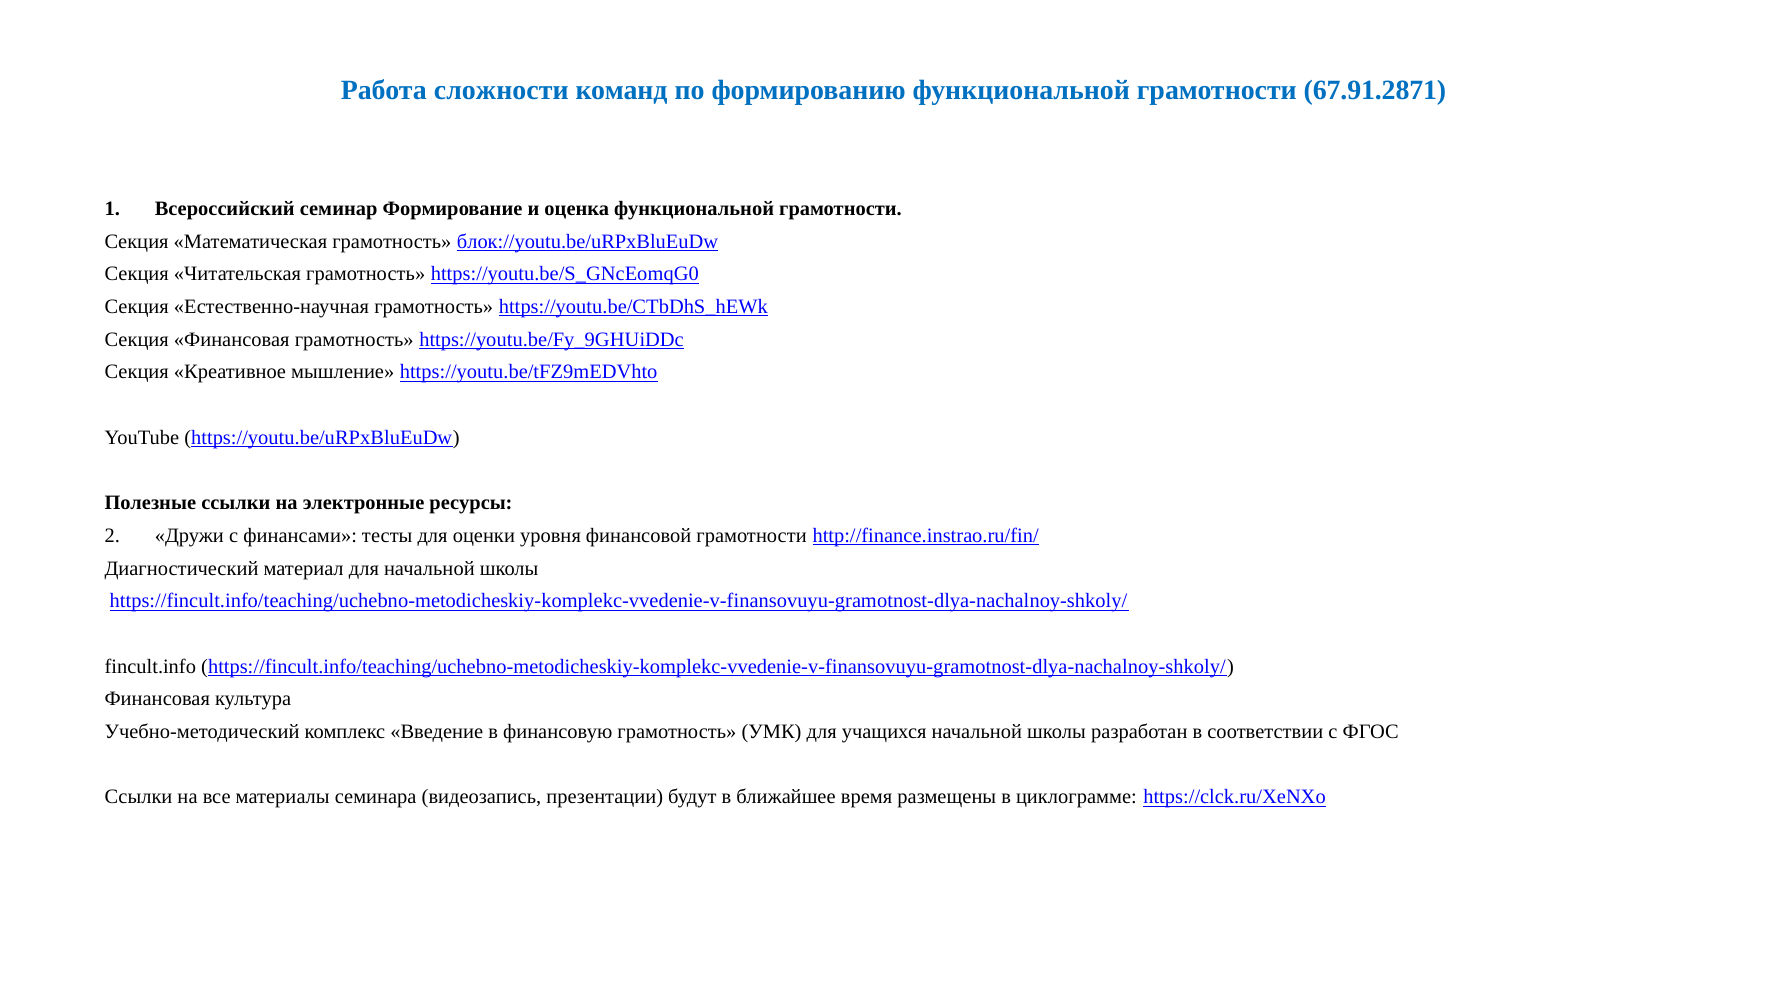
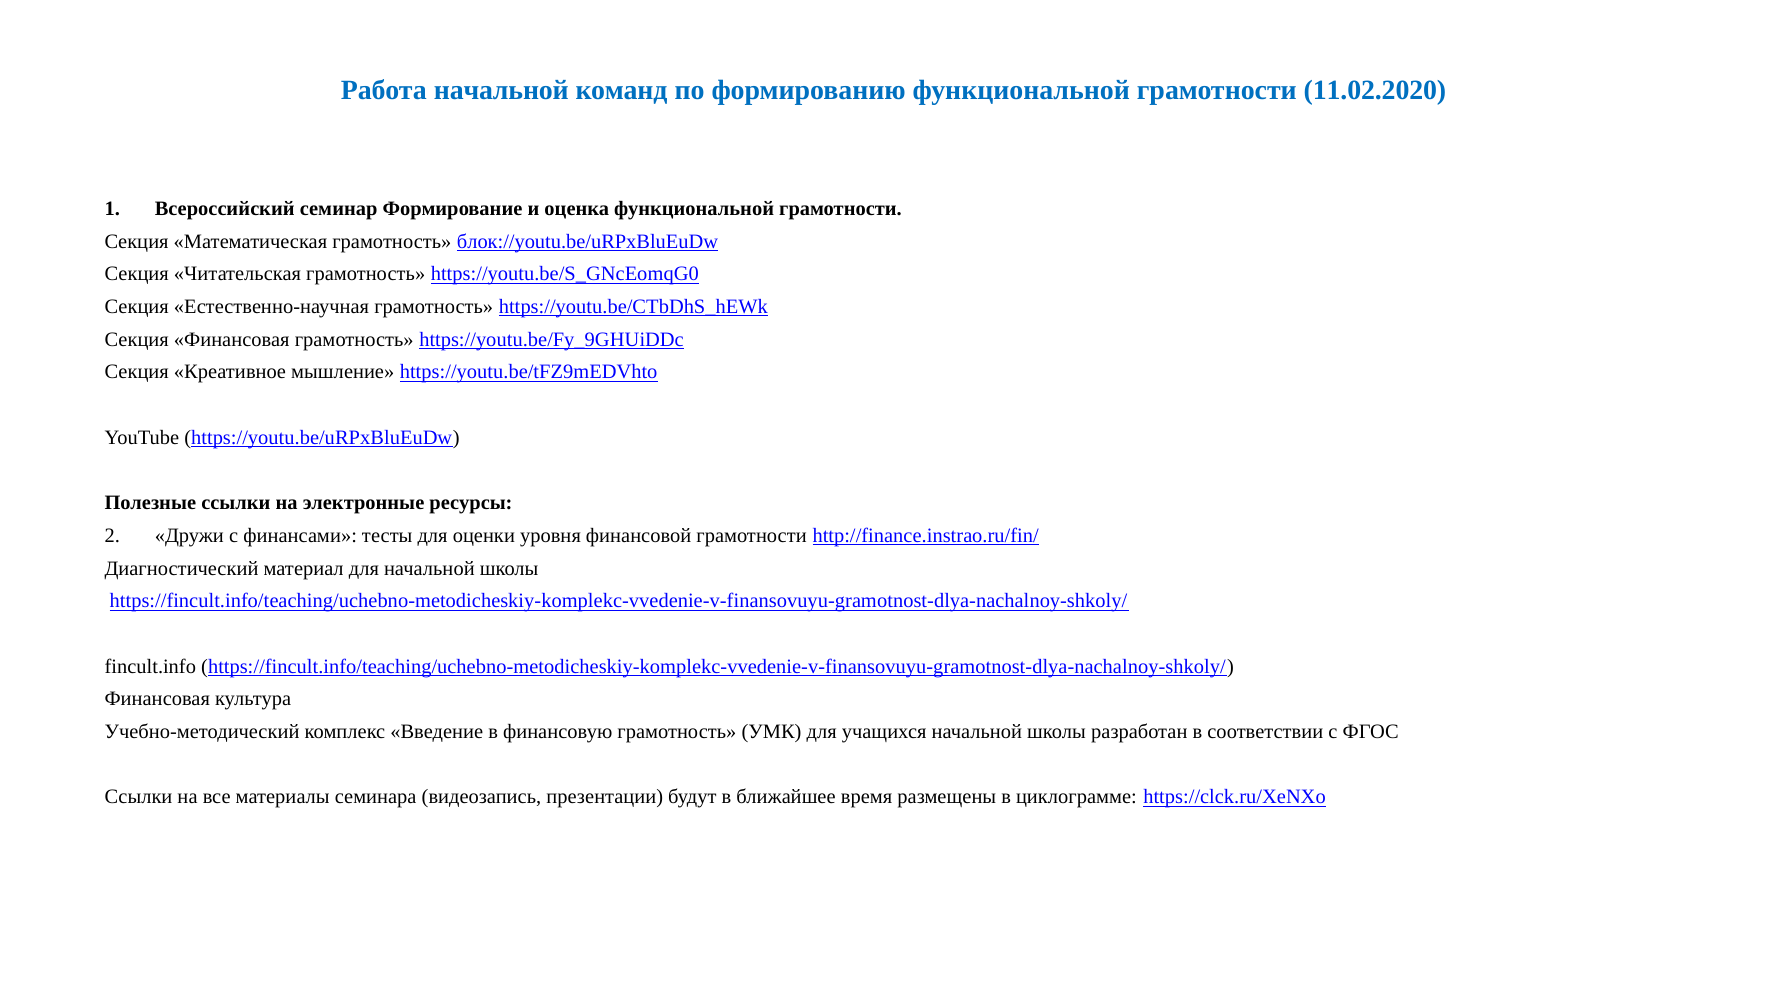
Работа сложности: сложности -> начальной
67.91.2871: 67.91.2871 -> 11.02.2020
